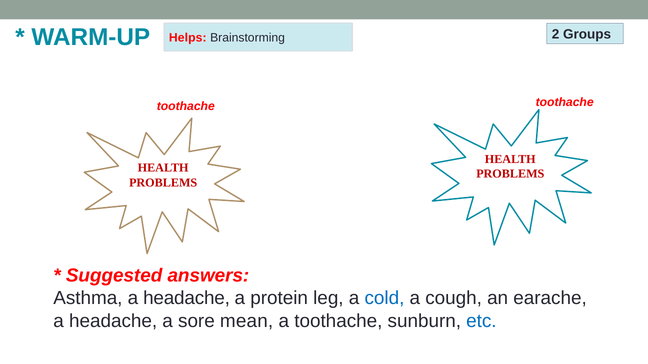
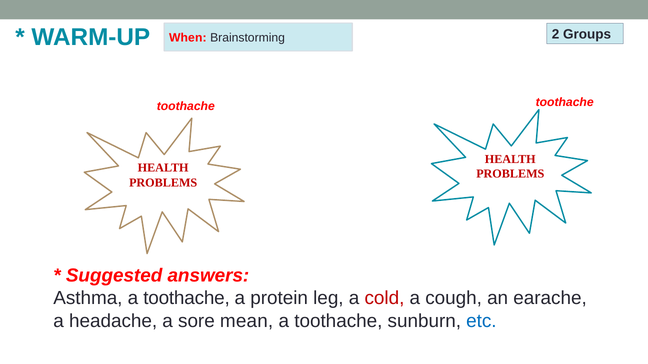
Helps: Helps -> When
Asthma a headache: headache -> toothache
cold colour: blue -> red
